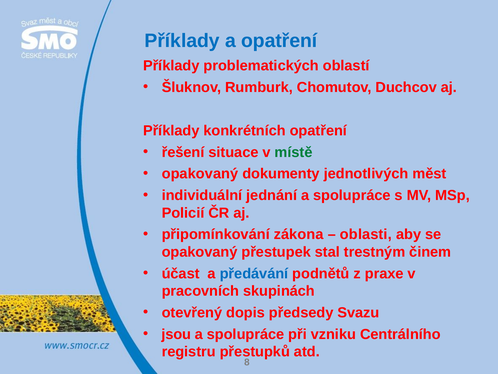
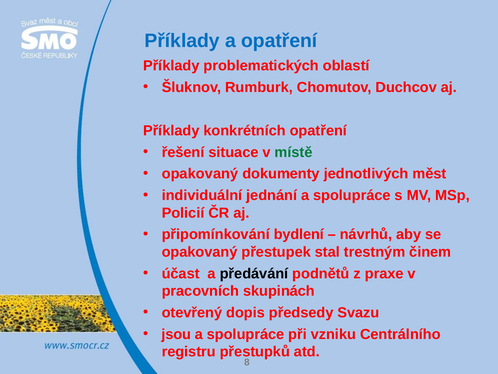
zákona: zákona -> bydlení
oblasti: oblasti -> návrhů
předávání colour: blue -> black
